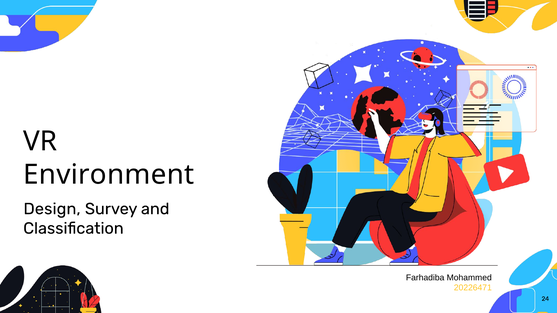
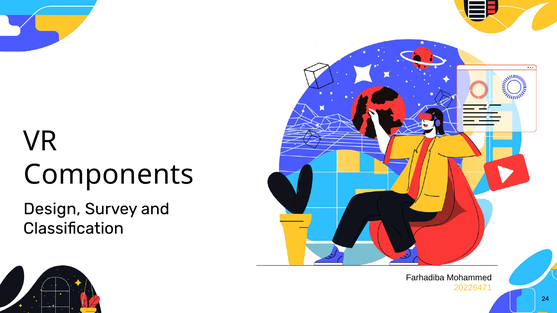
Environment: Environment -> Components
